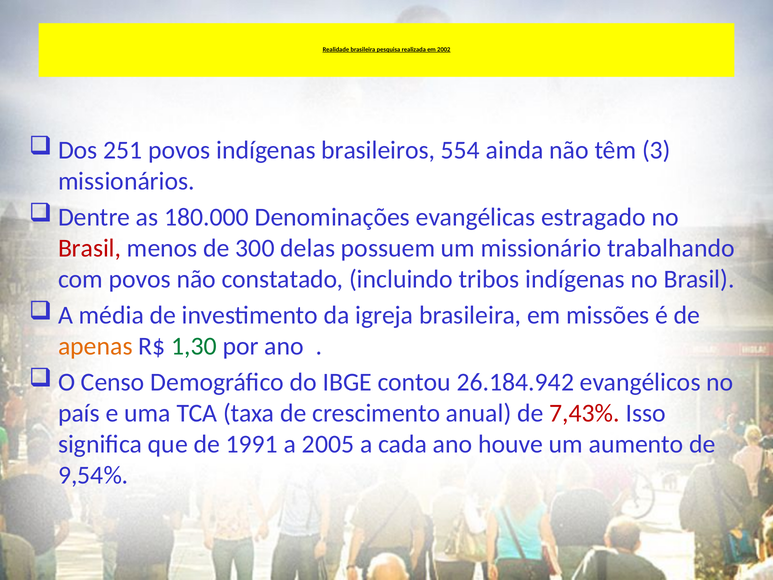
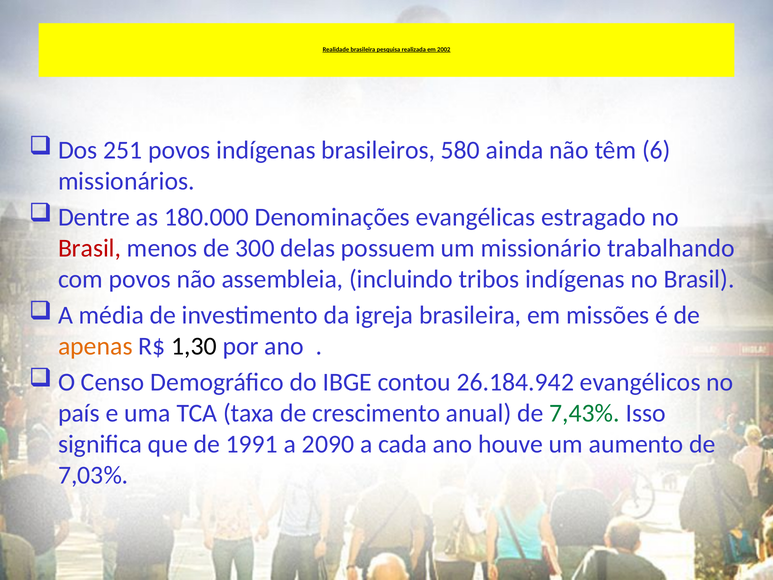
554: 554 -> 580
3: 3 -> 6
constatado: constatado -> assembleia
1,30 colour: green -> black
7,43% colour: red -> green
2005: 2005 -> 2090
9,54%: 9,54% -> 7,03%
